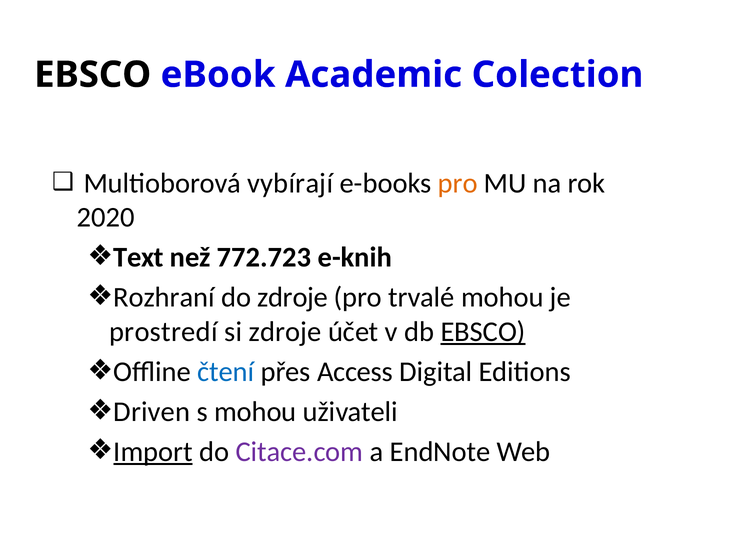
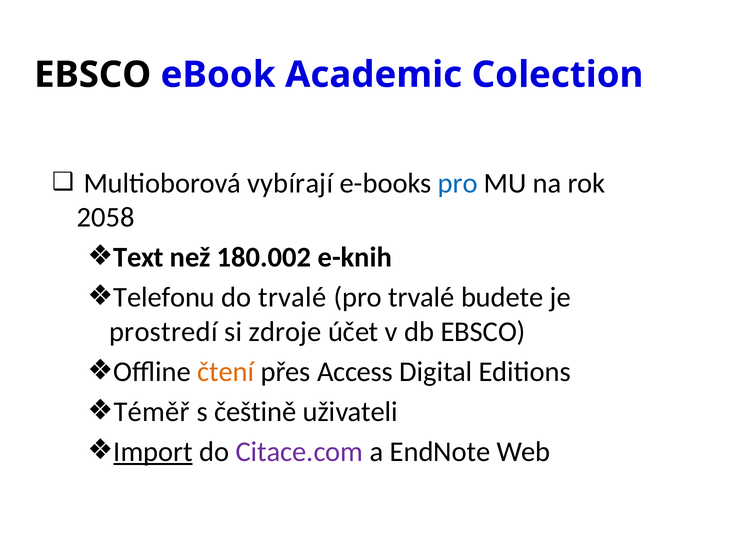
pro at (458, 183) colour: orange -> blue
2020: 2020 -> 2058
772.723: 772.723 -> 180.002
Rozhraní: Rozhraní -> Telefonu
do zdroje: zdroje -> trvalé
trvalé mohou: mohou -> budete
EBSCO at (483, 331) underline: present -> none
čtení colour: blue -> orange
Driven: Driven -> Téměř
s mohou: mohou -> češtině
